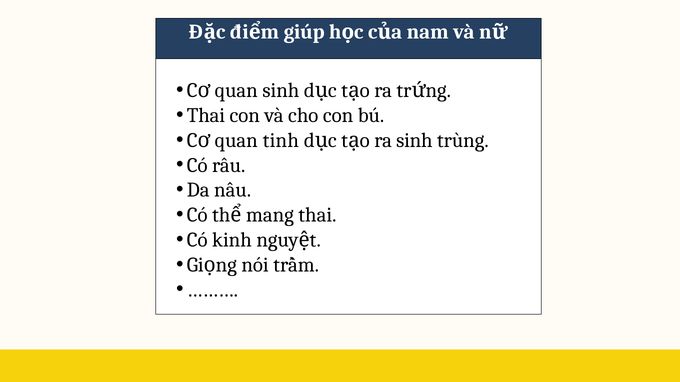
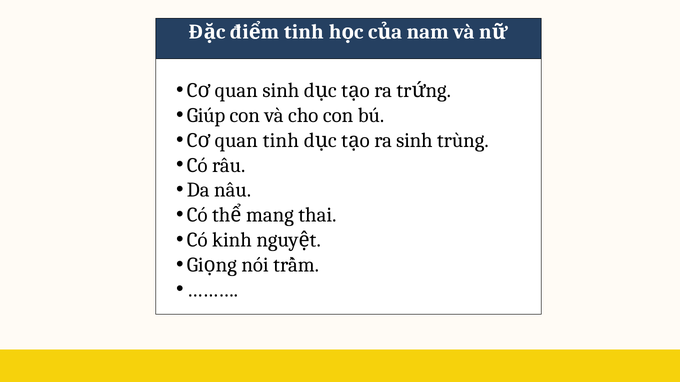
giúp at (304, 32): giúp -> tinh
Thai at (206, 116): Thai -> Giúp
